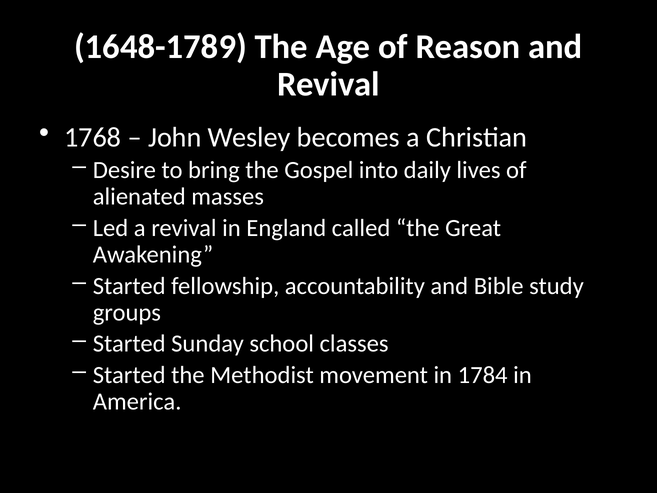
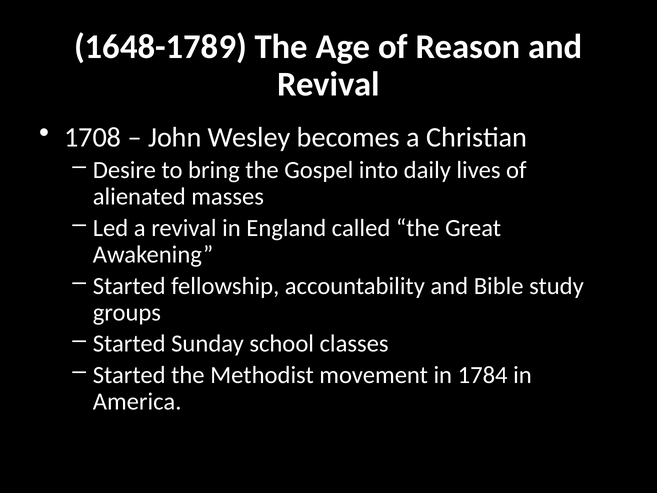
1768: 1768 -> 1708
